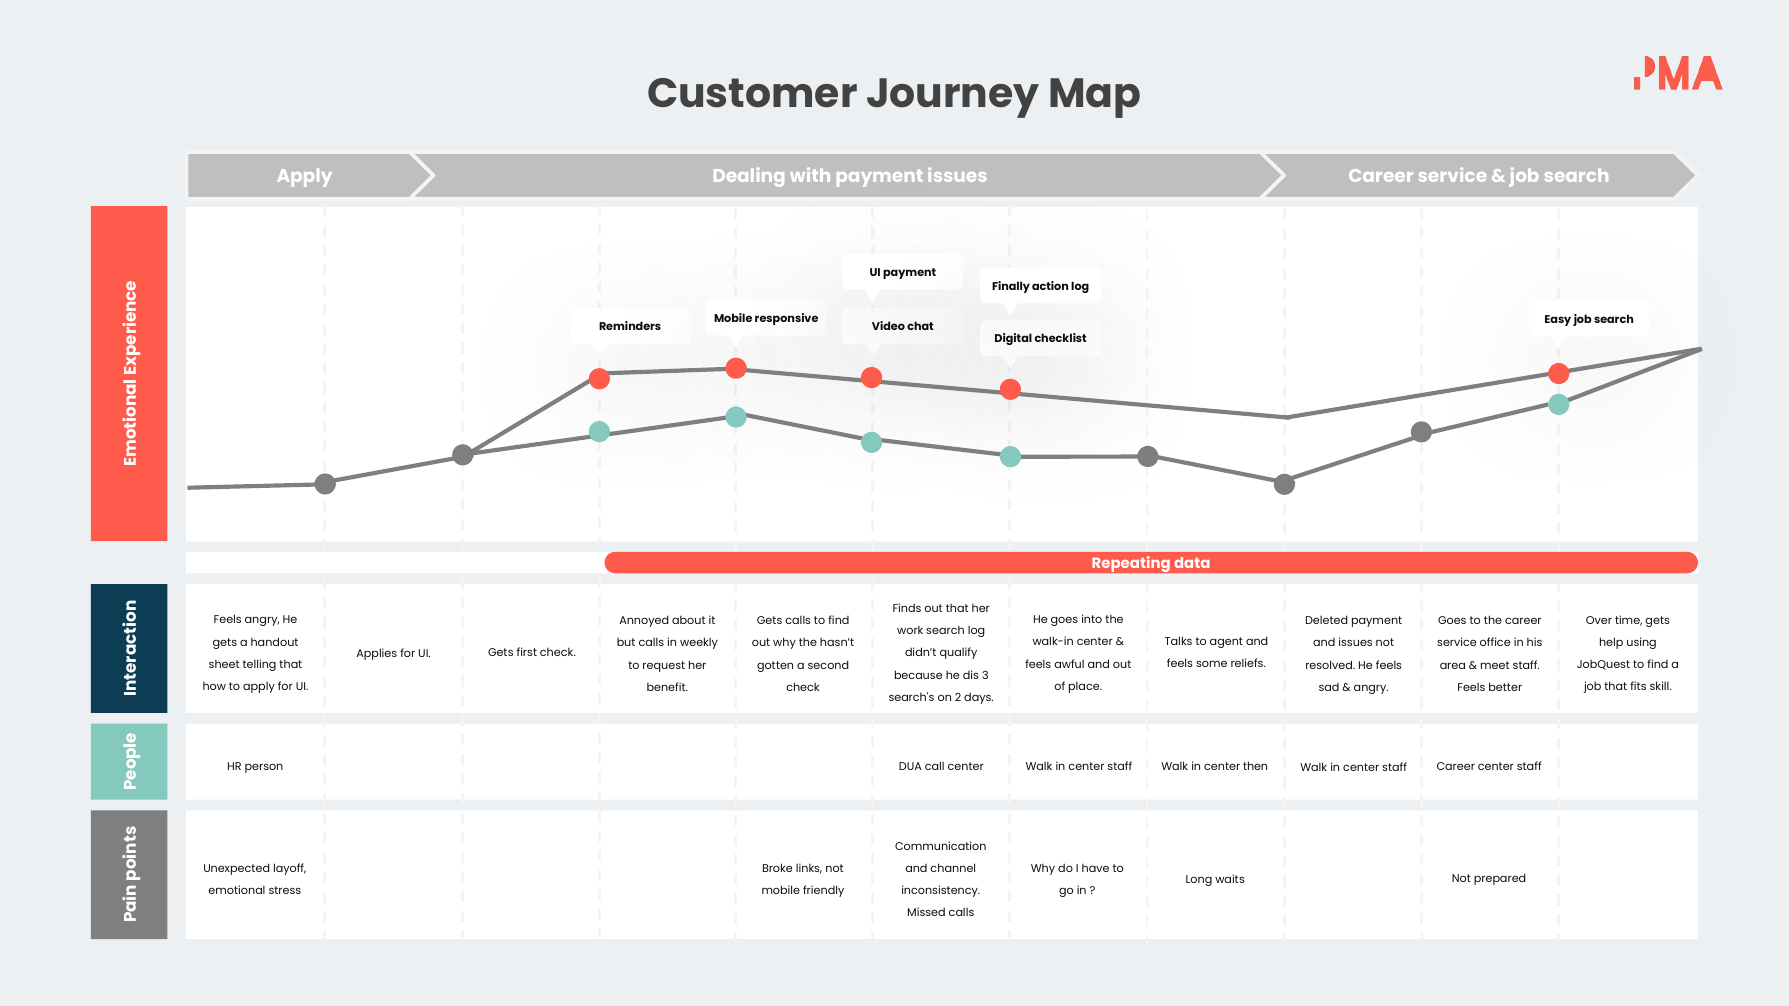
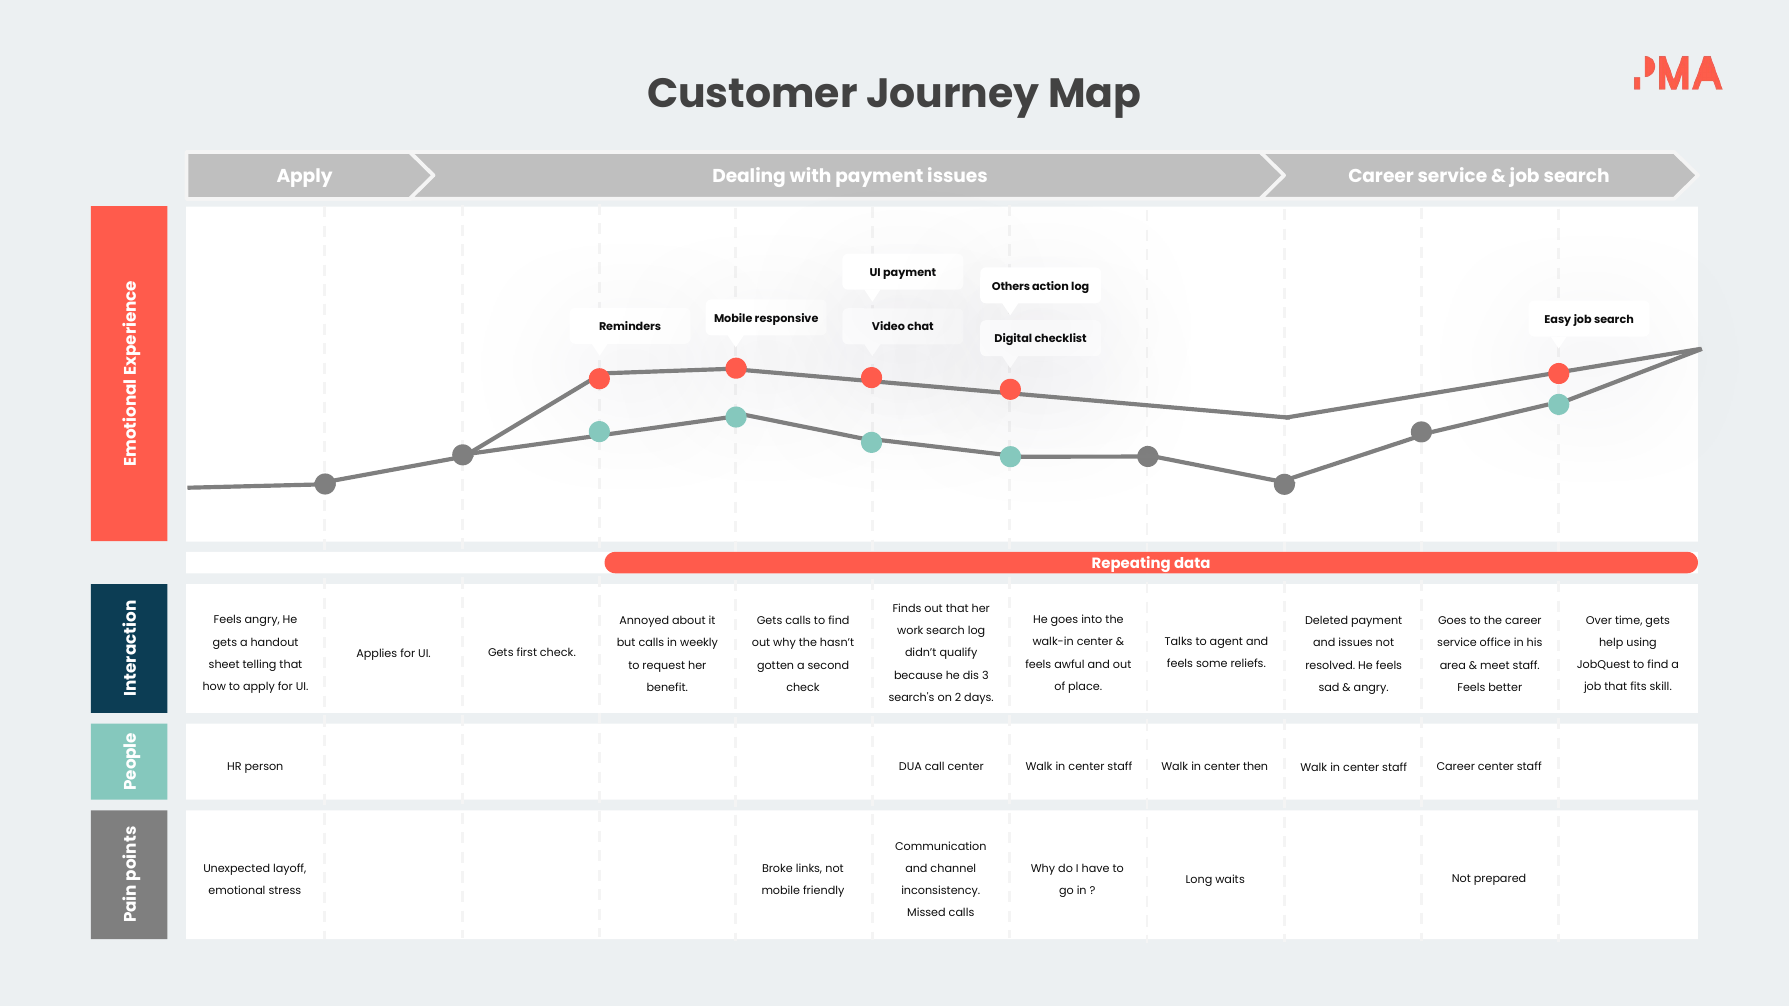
Finally: Finally -> Others
